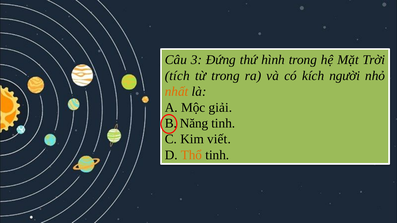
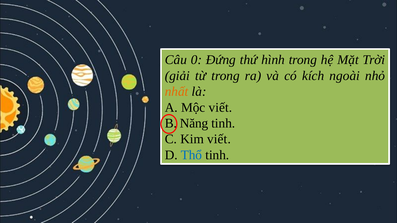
3: 3 -> 0
tích: tích -> giải
người: người -> ngoài
Mộc giải: giải -> viết
Thổ colour: orange -> blue
